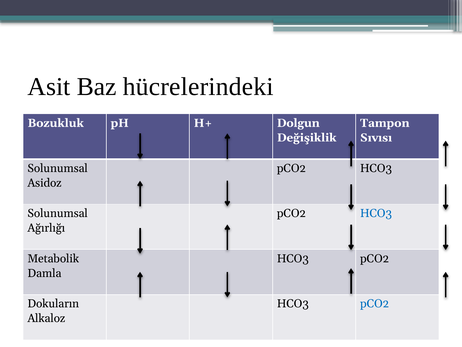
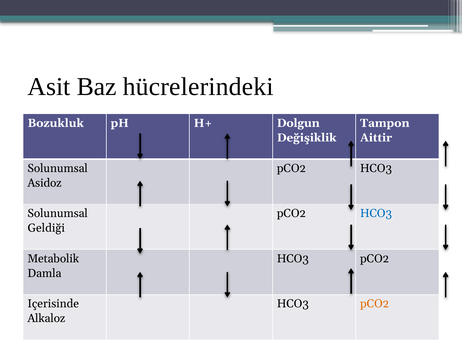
Sıvısı: Sıvısı -> Aittir
Ağırlığı: Ağırlığı -> Geldiği
Dokuların: Dokuların -> Içerisinde
pCO2 at (375, 303) colour: blue -> orange
